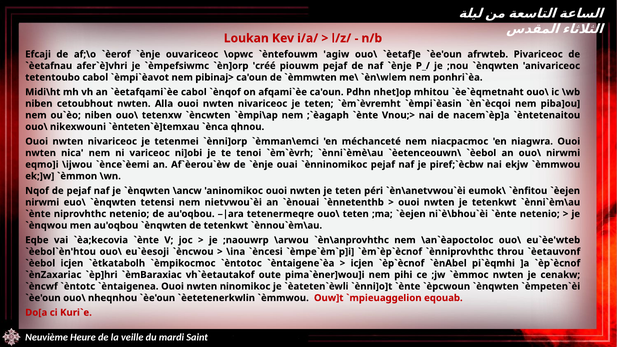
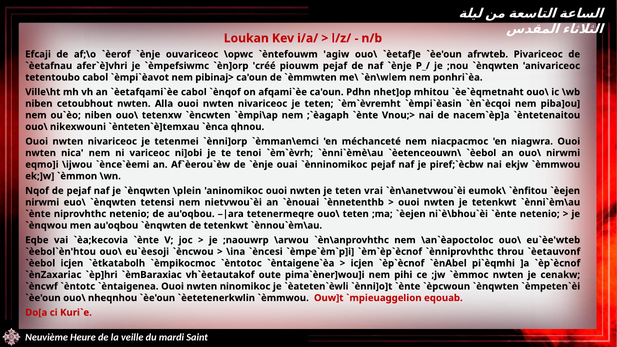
Midi\ht: Midi\ht -> Ville\ht
\ancw: \ancw -> \plein
péri: péri -> vrai
